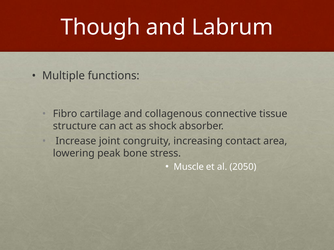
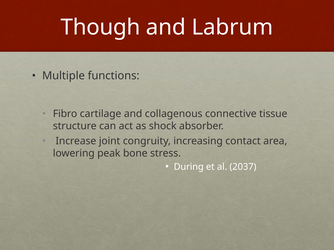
Muscle: Muscle -> During
2050: 2050 -> 2037
